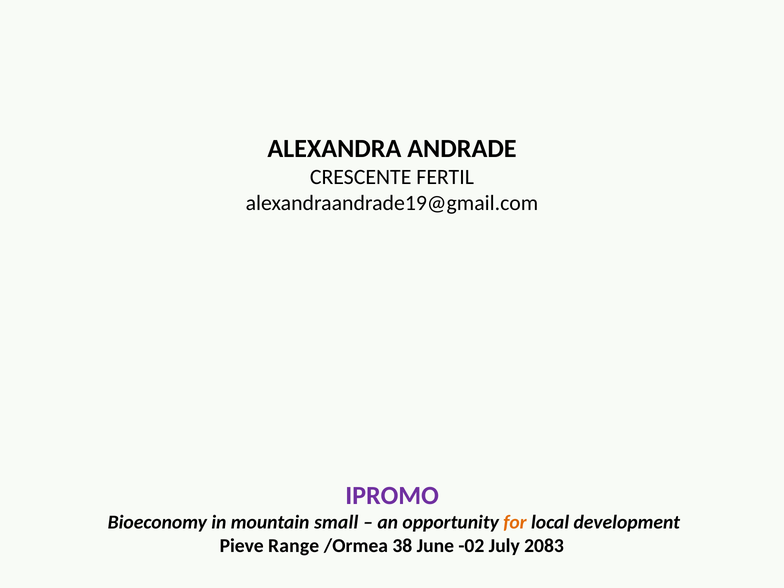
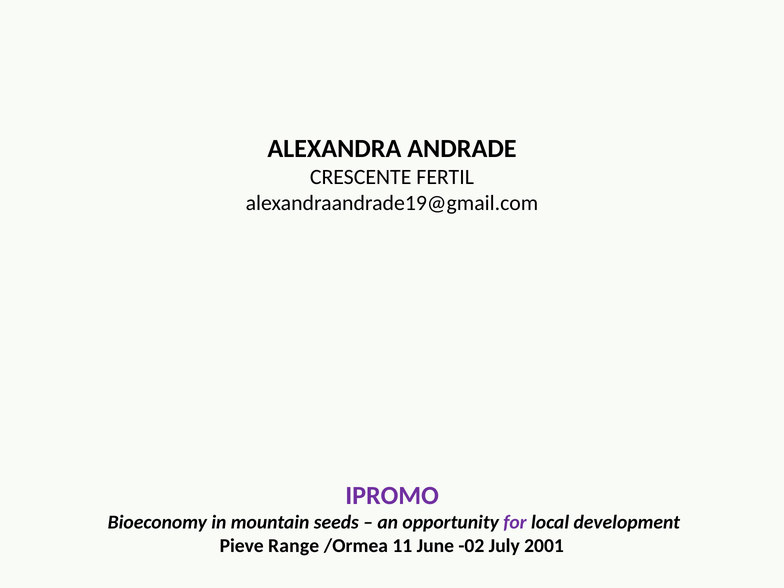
small: small -> seeds
for colour: orange -> purple
38: 38 -> 11
2083: 2083 -> 2001
